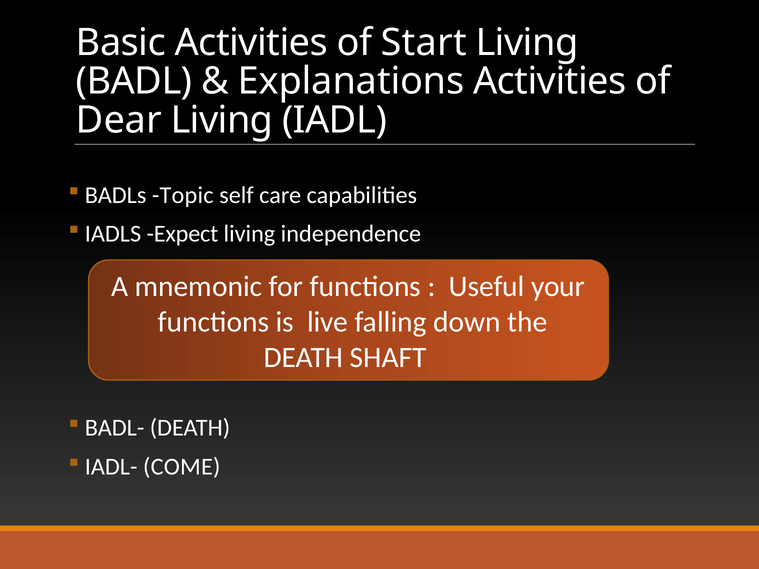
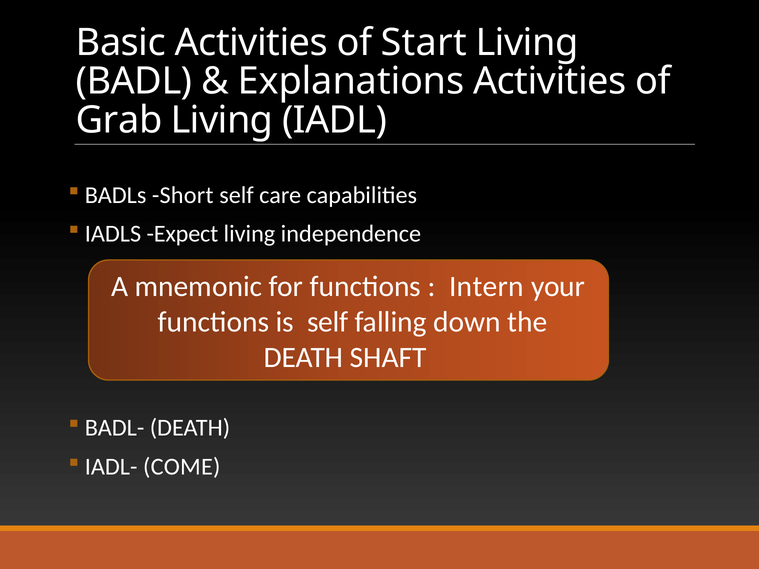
Dear: Dear -> Grab
Topic: Topic -> Short
Useful: Useful -> Intern
is live: live -> self
